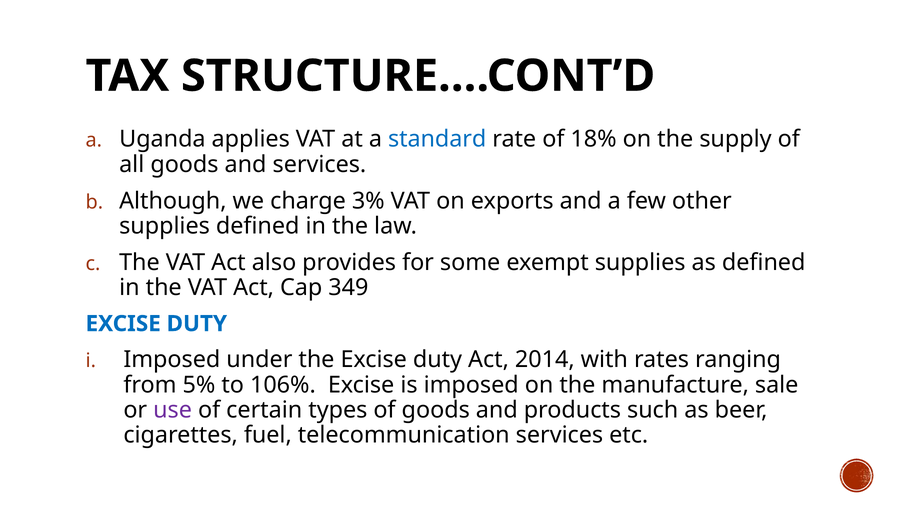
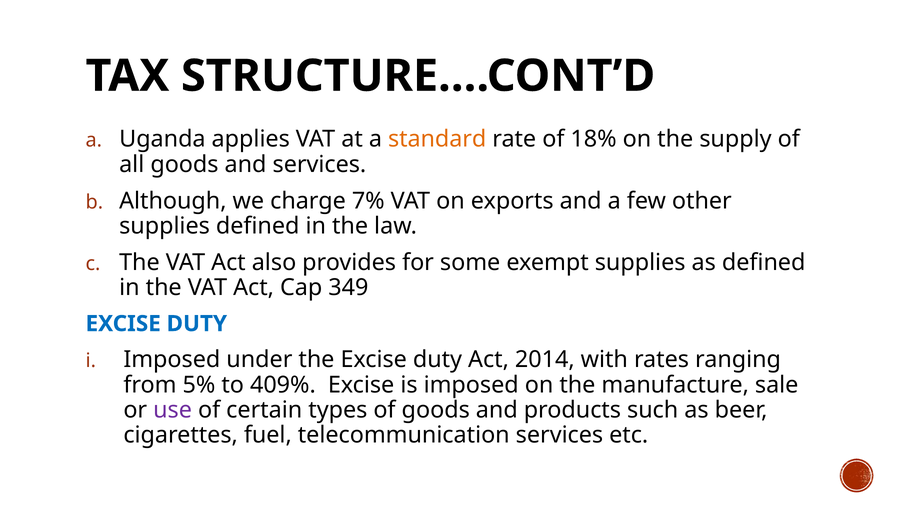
standard colour: blue -> orange
3%: 3% -> 7%
106%: 106% -> 409%
